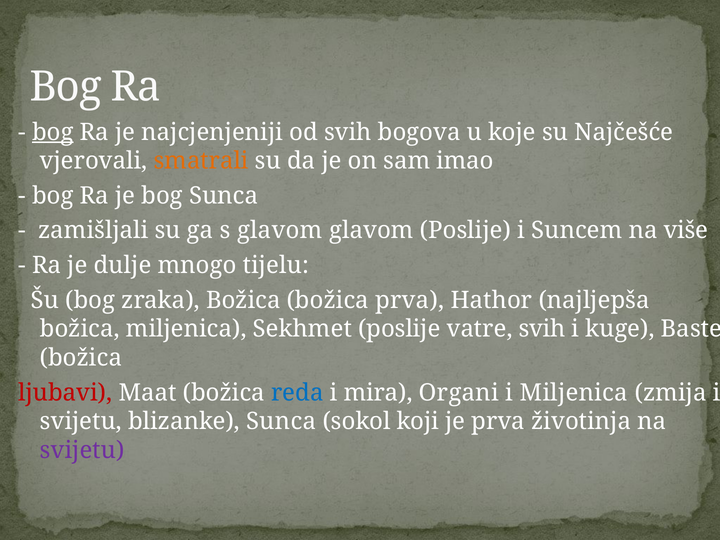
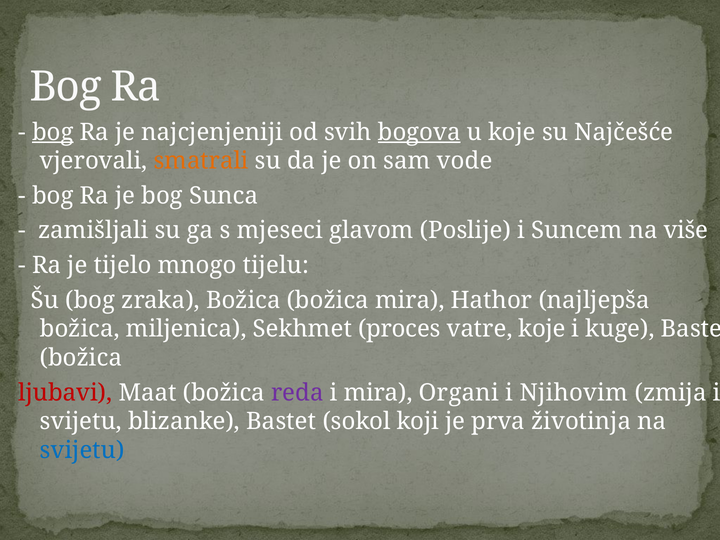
bogova underline: none -> present
imao: imao -> vode
s glavom: glavom -> mjeseci
dulje: dulje -> tijelo
božica prva: prva -> mira
Sekhmet poslije: poslije -> proces
vatre svih: svih -> koje
reda colour: blue -> purple
i Miljenica: Miljenica -> Njihovim
blizanke Sunca: Sunca -> Bastet
svijetu at (82, 450) colour: purple -> blue
